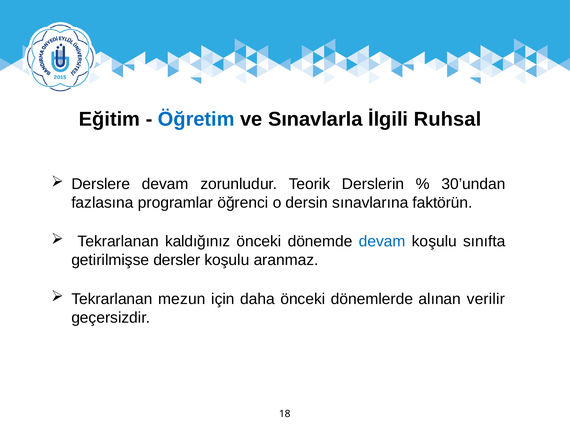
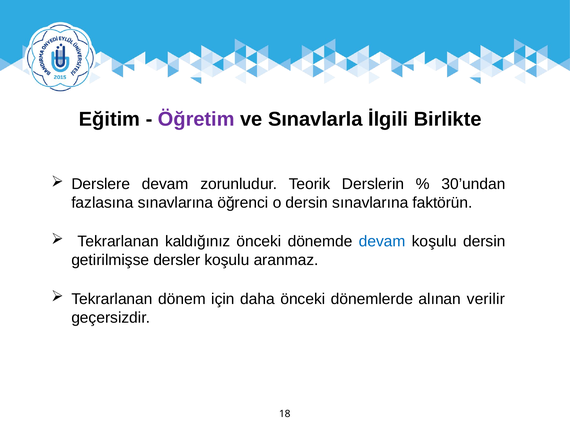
Öğretim colour: blue -> purple
Ruhsal: Ruhsal -> Birlikte
fazlasına programlar: programlar -> sınavlarına
koşulu sınıfta: sınıfta -> dersin
mezun: mezun -> dönem
